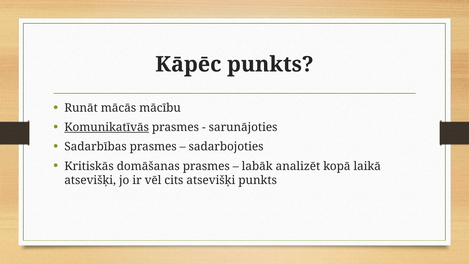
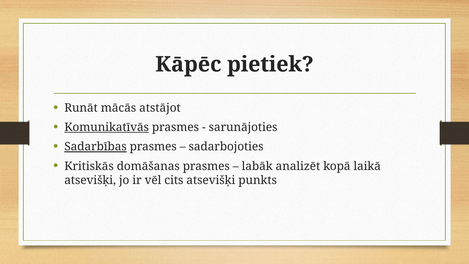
Kāpēc punkts: punkts -> pietiek
mācību: mācību -> atstājot
Sadarbības underline: none -> present
